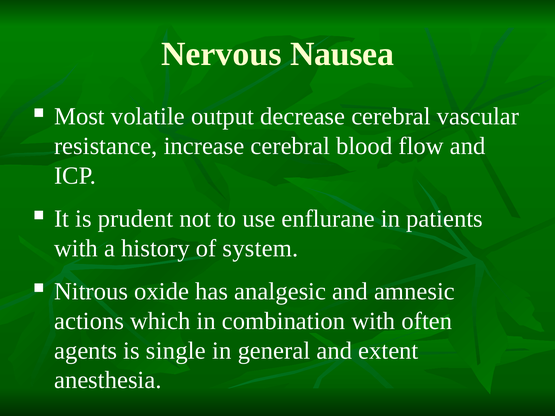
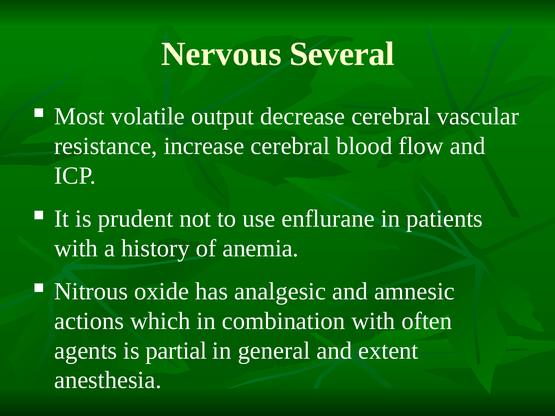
Nausea: Nausea -> Several
system: system -> anemia
single: single -> partial
